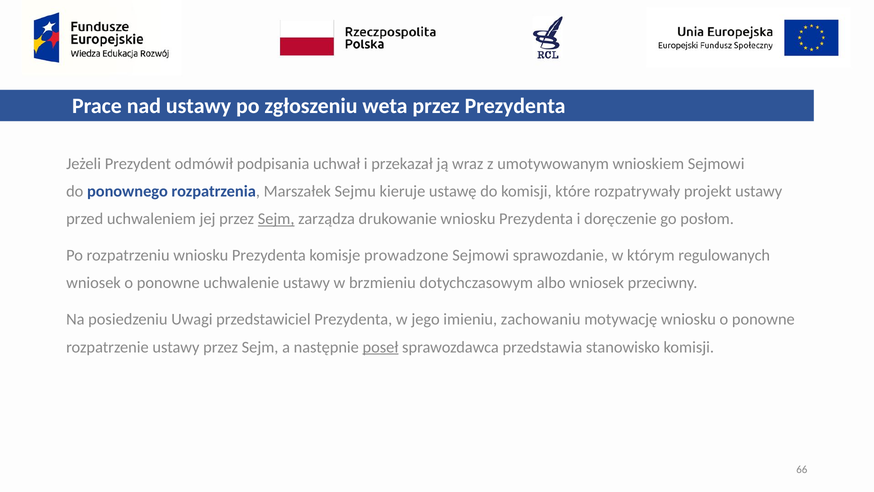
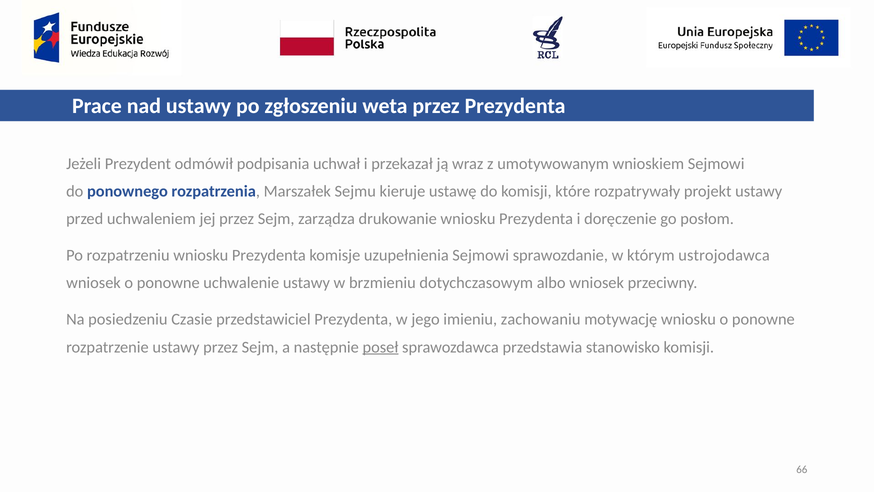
Sejm at (276, 219) underline: present -> none
prowadzone: prowadzone -> uzupełnienia
regulowanych: regulowanych -> ustrojodawca
Uwagi: Uwagi -> Czasie
